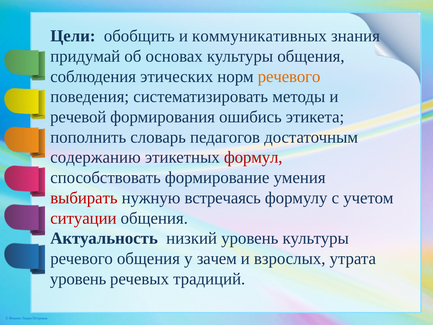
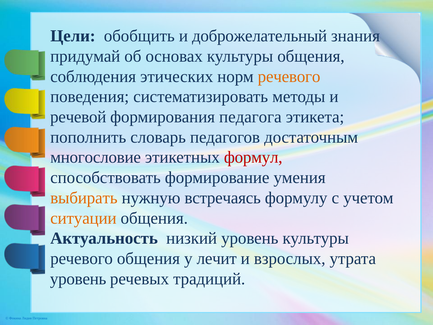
коммуникативных: коммуникативных -> доброжелательный
ошибись: ошибись -> педагога
содержанию: содержанию -> многословие
выбирать colour: red -> orange
ситуации colour: red -> orange
зачем: зачем -> лечит
